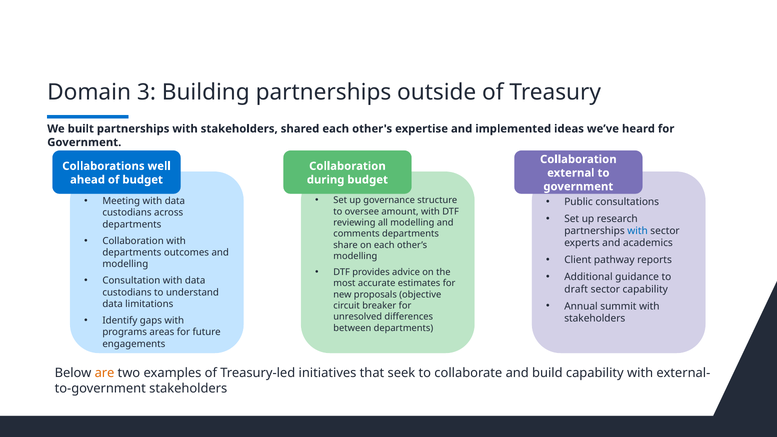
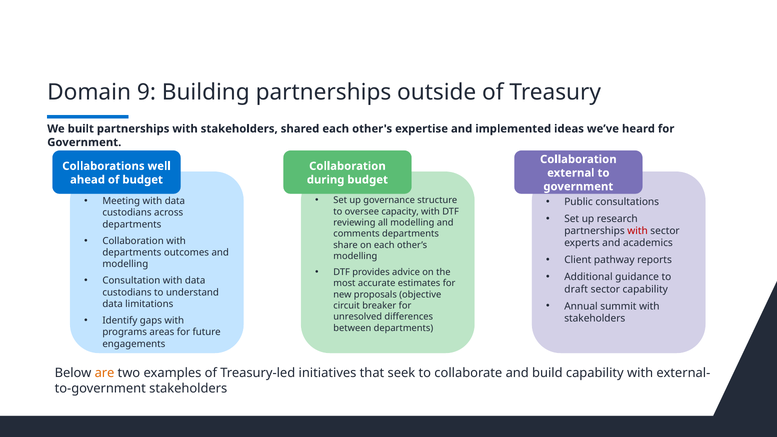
3: 3 -> 9
amount: amount -> capacity
with at (638, 231) colour: blue -> red
